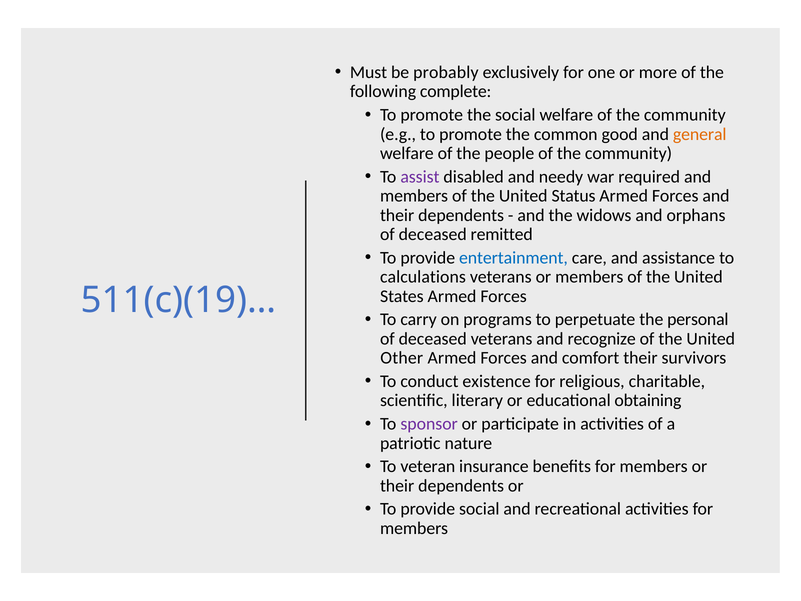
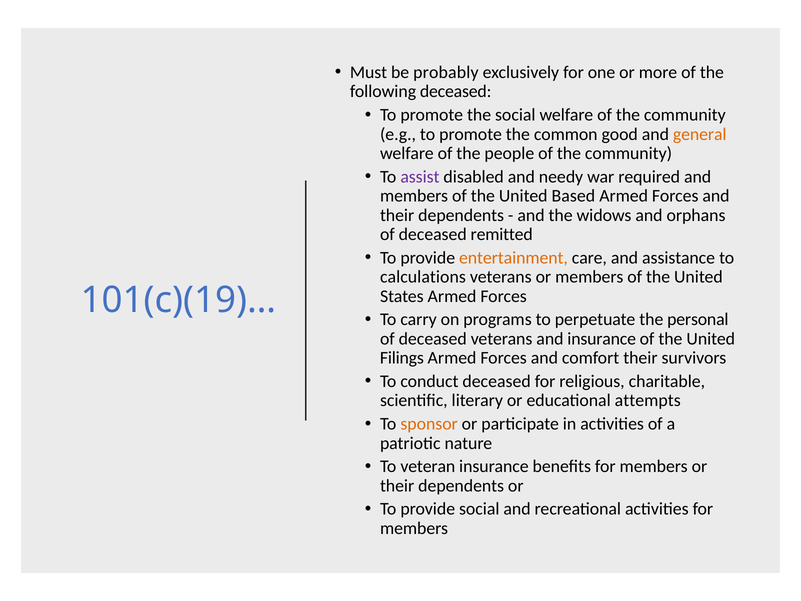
following complete: complete -> deceased
Status: Status -> Based
entertainment colour: blue -> orange
511(c)(19)…: 511(c)(19)… -> 101(c)(19)…
and recognize: recognize -> insurance
Other: Other -> Filings
conduct existence: existence -> deceased
obtaining: obtaining -> attempts
sponsor colour: purple -> orange
